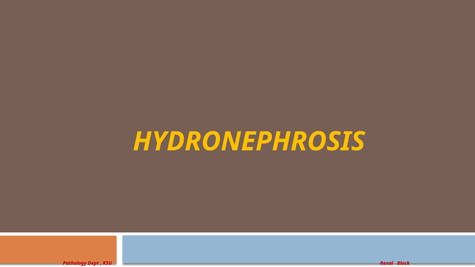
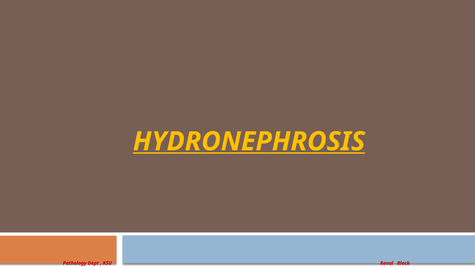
HYDRONEPHROSIS underline: none -> present
